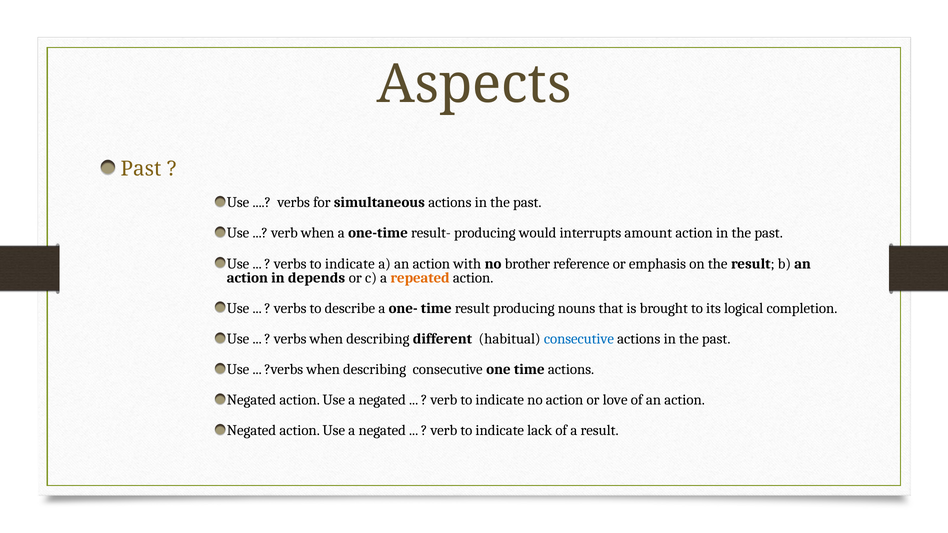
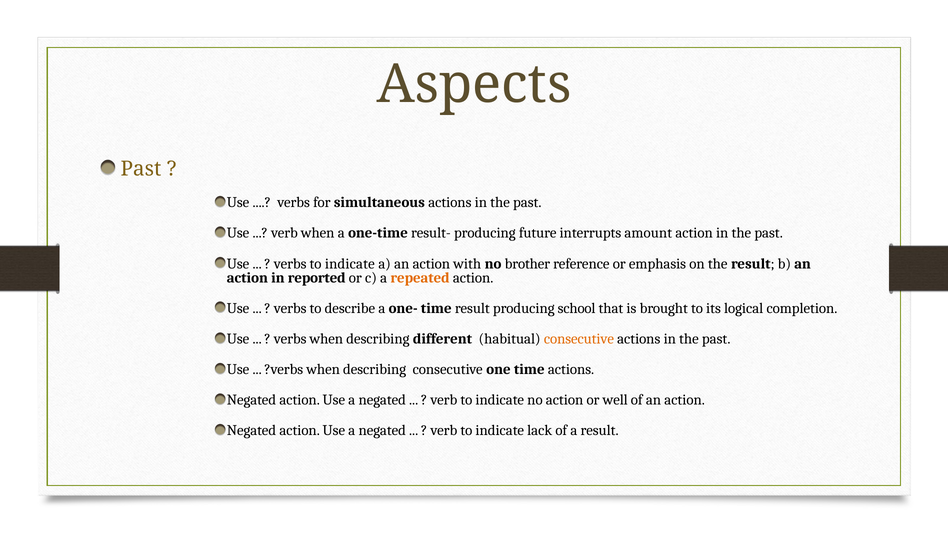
would: would -> future
depends: depends -> reported
nouns: nouns -> school
consecutive at (579, 339) colour: blue -> orange
love: love -> well
